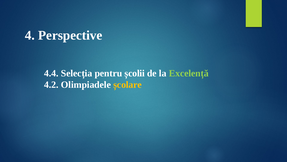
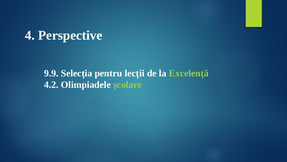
4.4: 4.4 -> 9.9
școlii: școlii -> lecții
școlare colour: yellow -> light green
